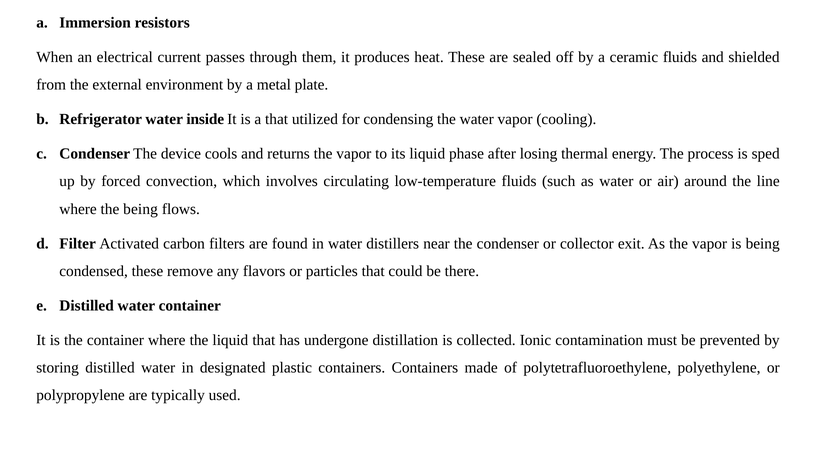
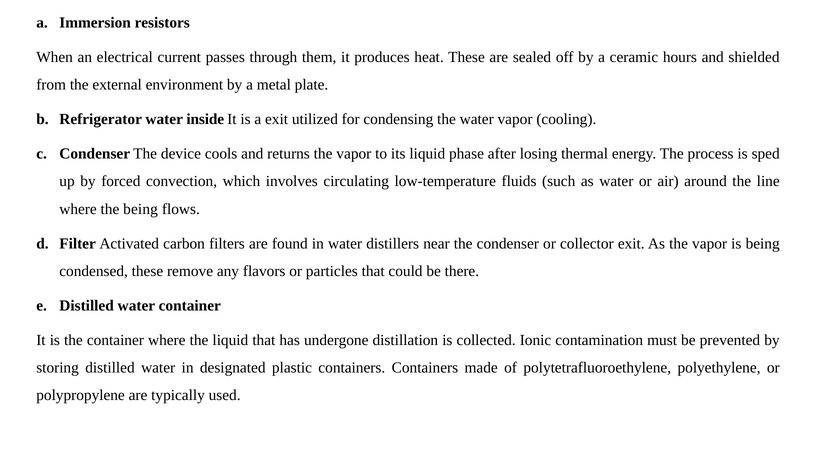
ceramic fluids: fluids -> hours
a that: that -> exit
